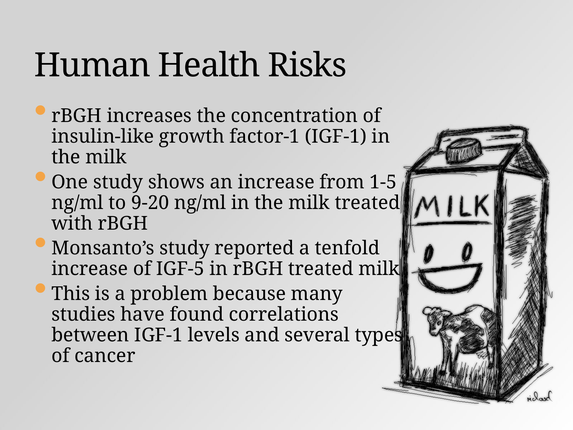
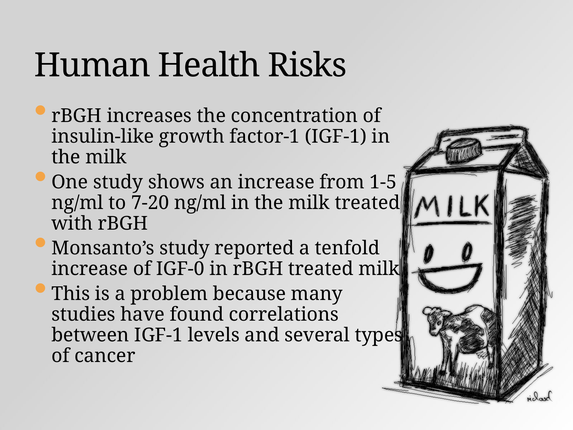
9-20: 9-20 -> 7-20
IGF-5: IGF-5 -> IGF-0
